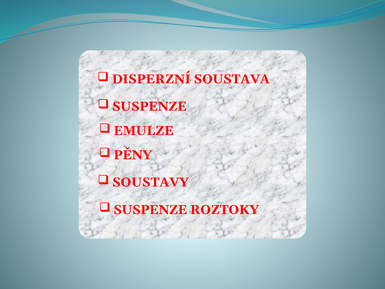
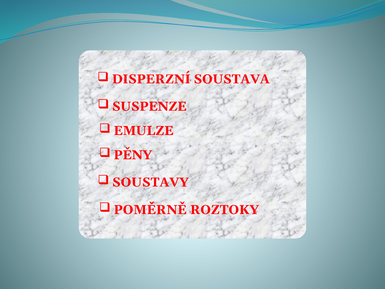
SUSPENZE at (150, 210): SUSPENZE -> POMĚRNĚ
